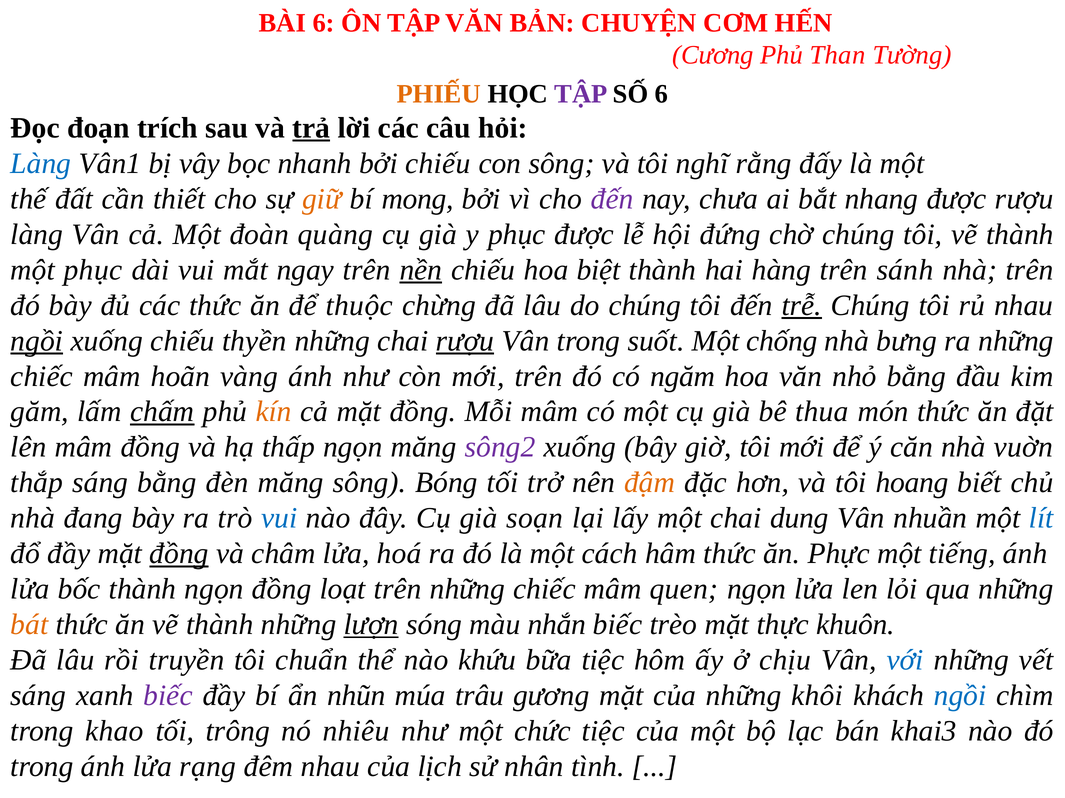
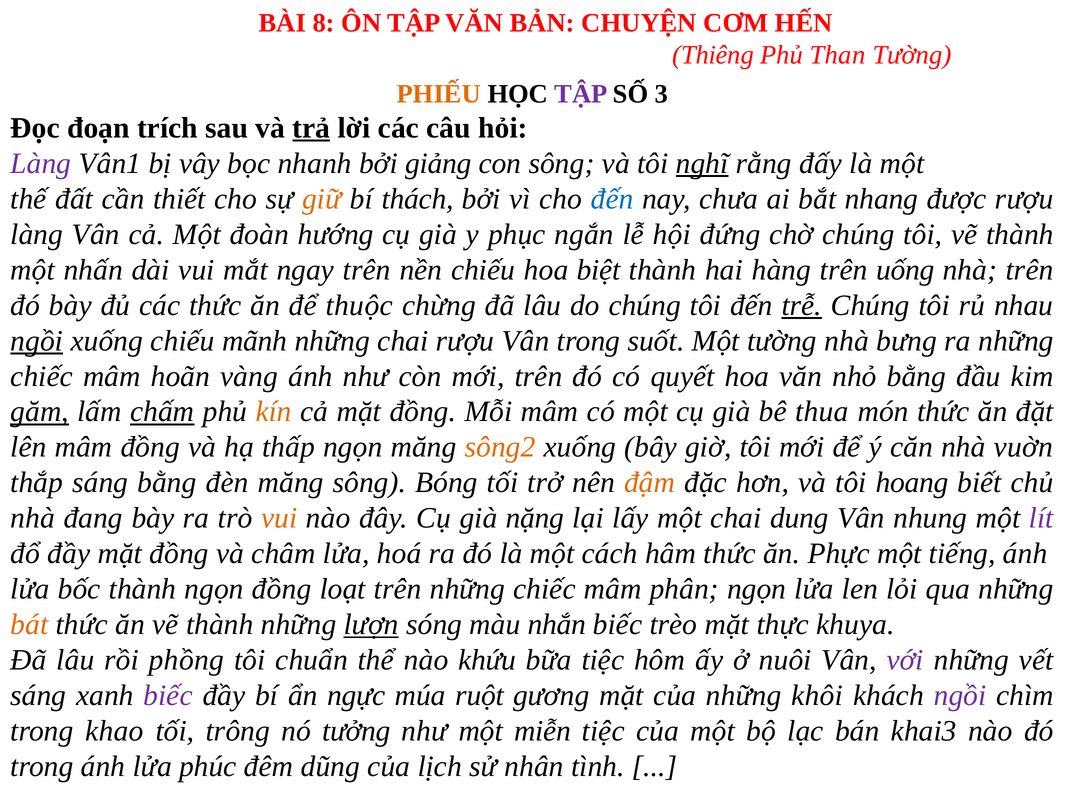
BÀI 6: 6 -> 8
Cương: Cương -> Thiêng
SỐ 6: 6 -> 3
Làng at (41, 164) colour: blue -> purple
bởi chiếu: chiếu -> giảng
nghĩ underline: none -> present
mong: mong -> thách
đến at (612, 199) colour: purple -> blue
quàng: quàng -> hướng
phục được: được -> ngắn
một phục: phục -> nhấn
nền underline: present -> none
sánh: sánh -> uống
thyền: thyền -> mãnh
rượu at (465, 341) underline: present -> none
Một chống: chống -> tường
ngăm: ngăm -> quyết
găm underline: none -> present
sông2 colour: purple -> orange
vui at (279, 519) colour: blue -> orange
soạn: soạn -> nặng
nhuần: nhuần -> nhung
lít colour: blue -> purple
đồng at (179, 554) underline: present -> none
quen: quen -> phân
khuôn: khuôn -> khuya
truyền: truyền -> phồng
chịu: chịu -> nuôi
với colour: blue -> purple
nhũn: nhũn -> ngực
trâu: trâu -> ruột
ngồi at (960, 696) colour: blue -> purple
nhiêu: nhiêu -> tưởng
chức: chức -> miễn
rạng: rạng -> phúc
đêm nhau: nhau -> dũng
